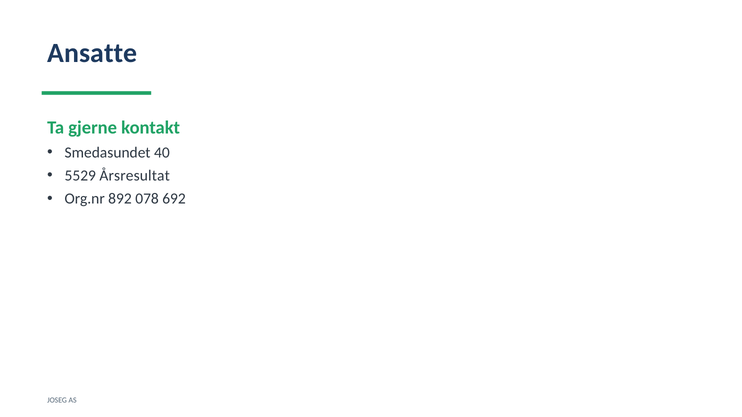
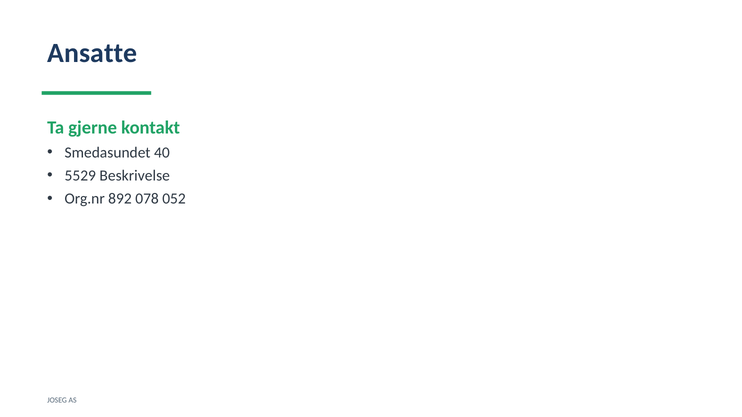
Årsresultat: Årsresultat -> Beskrivelse
692: 692 -> 052
